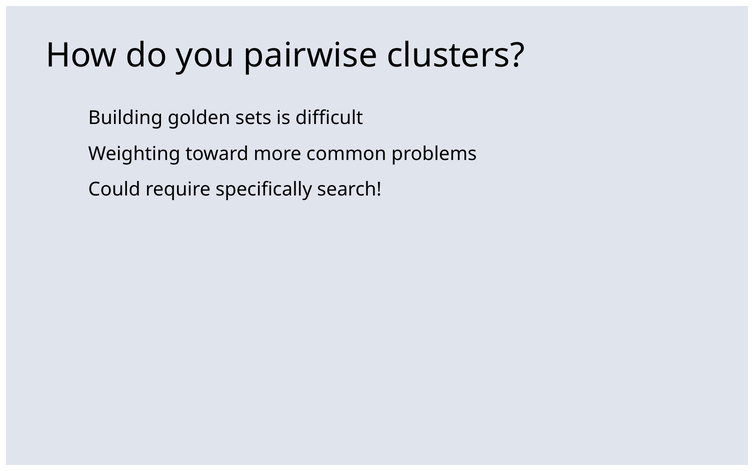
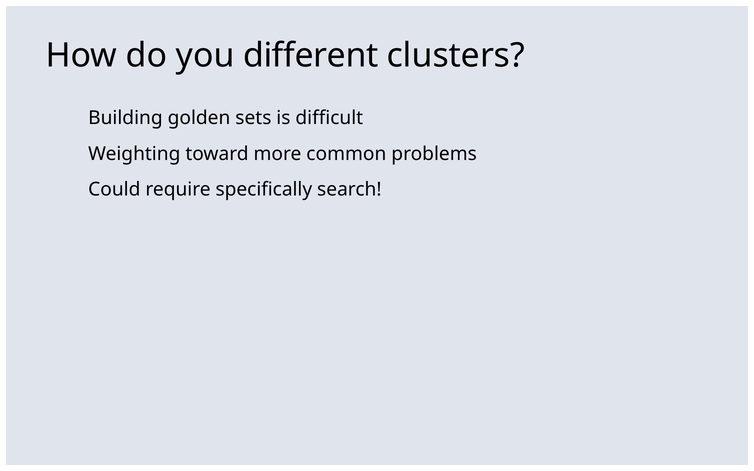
pairwise: pairwise -> different
